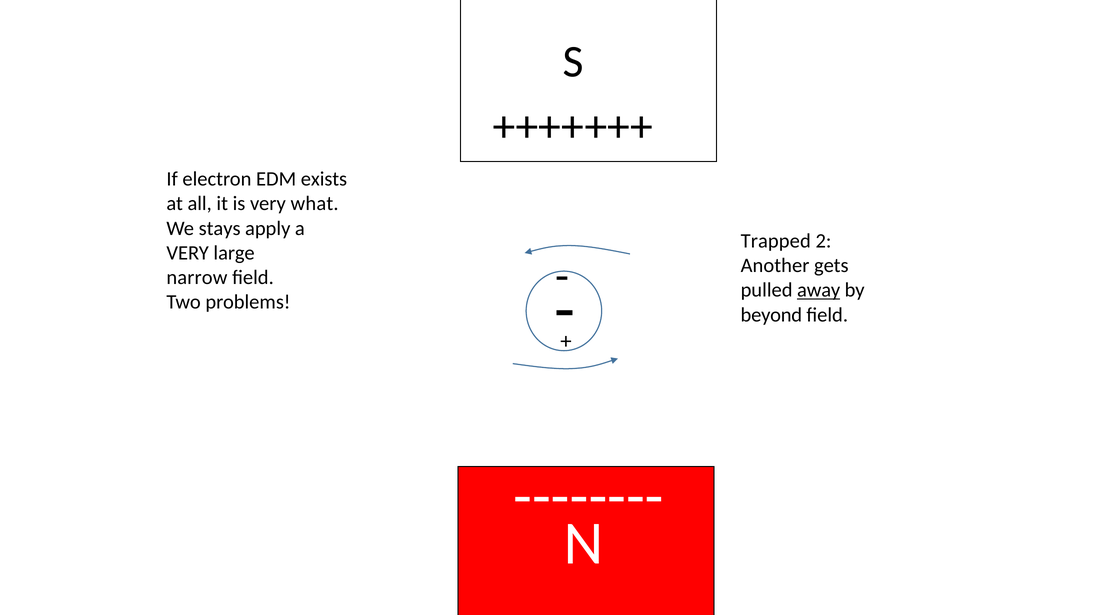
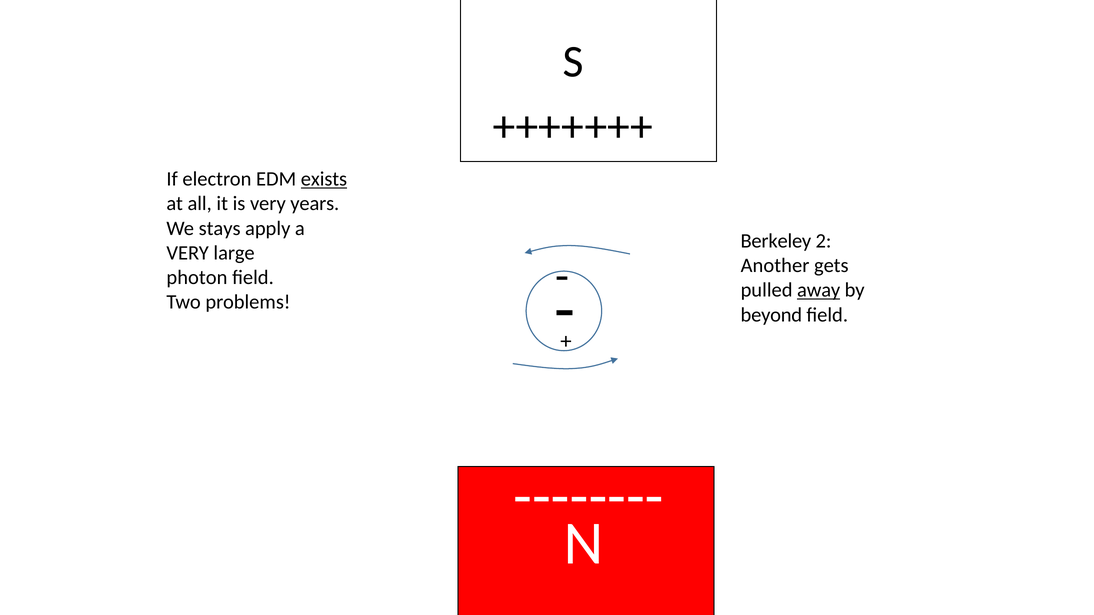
exists underline: none -> present
what: what -> years
Trapped: Trapped -> Berkeley
narrow: narrow -> photon
